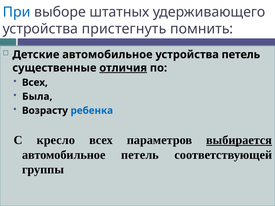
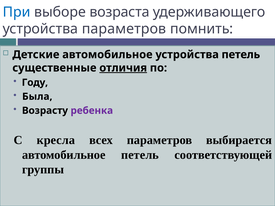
штатных: штатных -> возраста
устройства пристегнуть: пристегнуть -> параметров
Всех at (35, 83): Всех -> Году
ребенка colour: blue -> purple
кресло: кресло -> кресла
выбирается underline: present -> none
